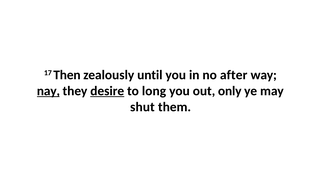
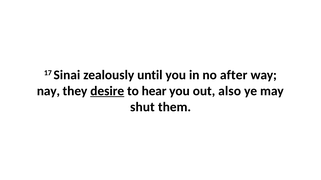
Then: Then -> Sinai
nay underline: present -> none
long: long -> hear
only: only -> also
